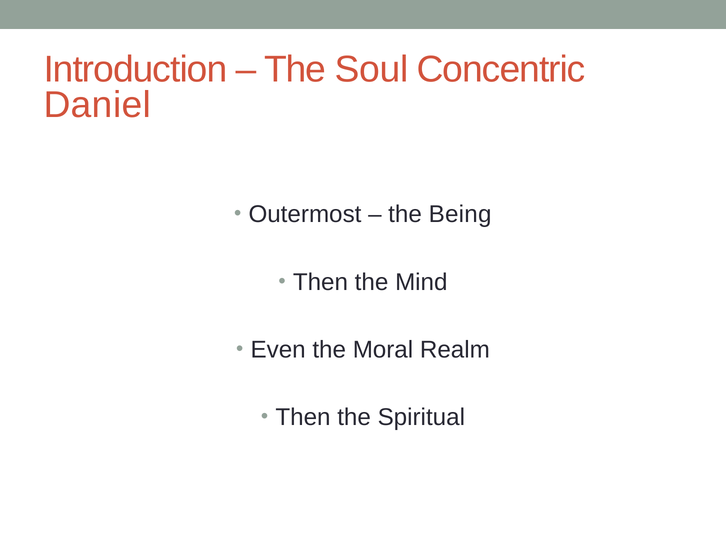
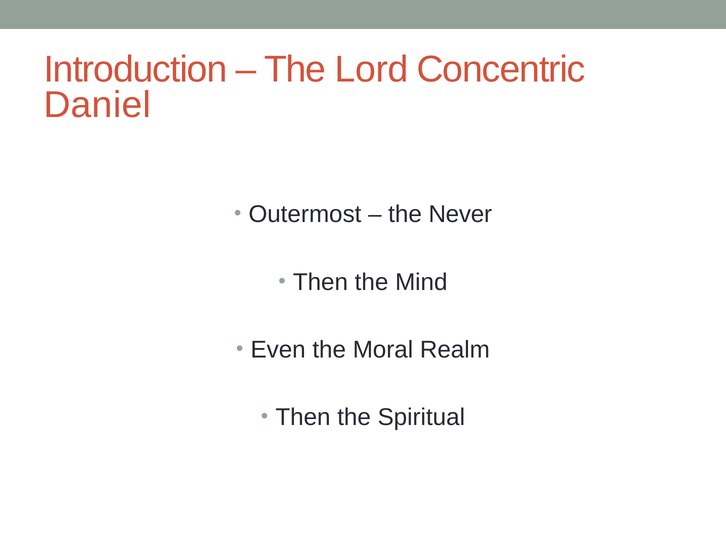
Soul: Soul -> Lord
Being: Being -> Never
